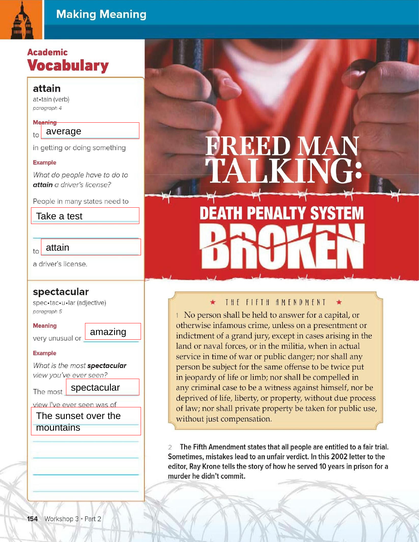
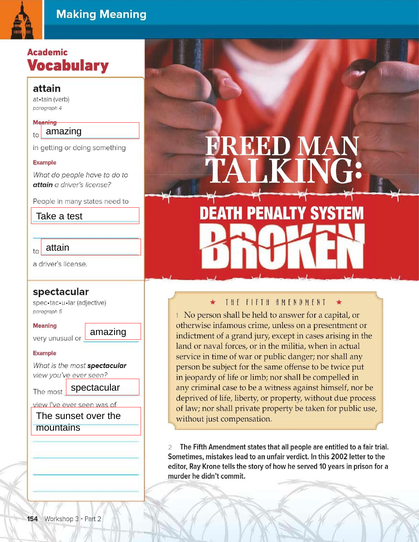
average at (64, 131): average -> amazing
